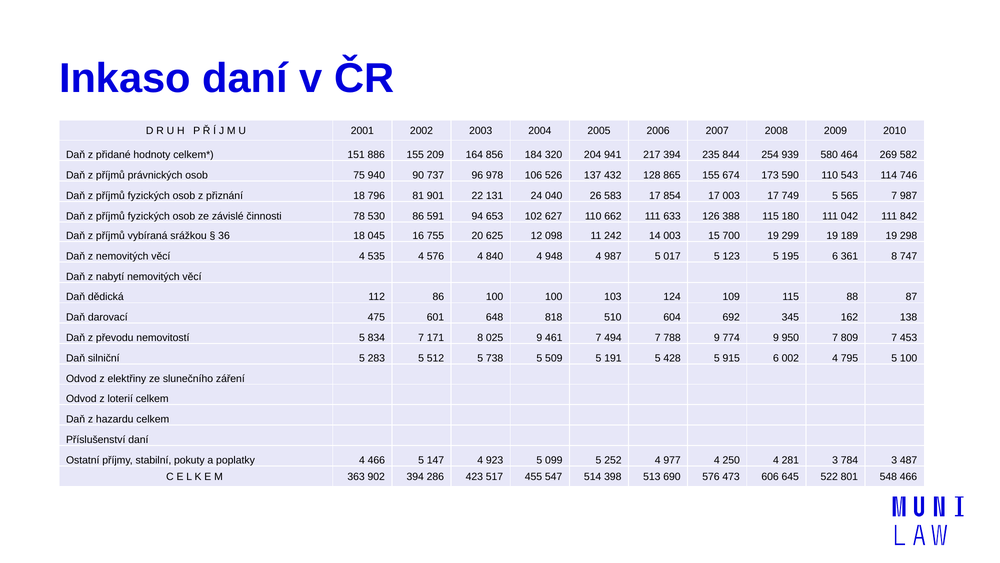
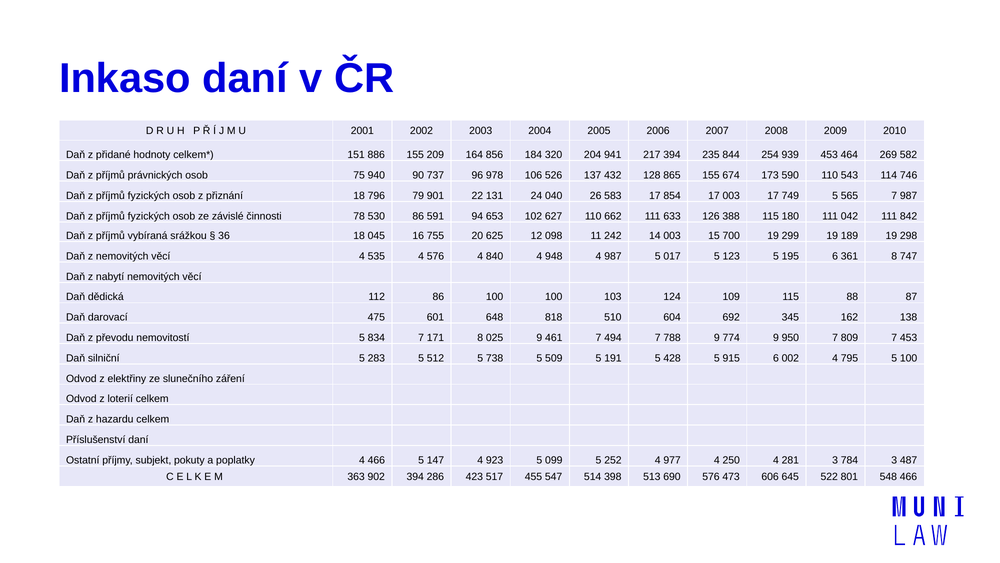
939 580: 580 -> 453
81: 81 -> 79
stabilní: stabilní -> subjekt
